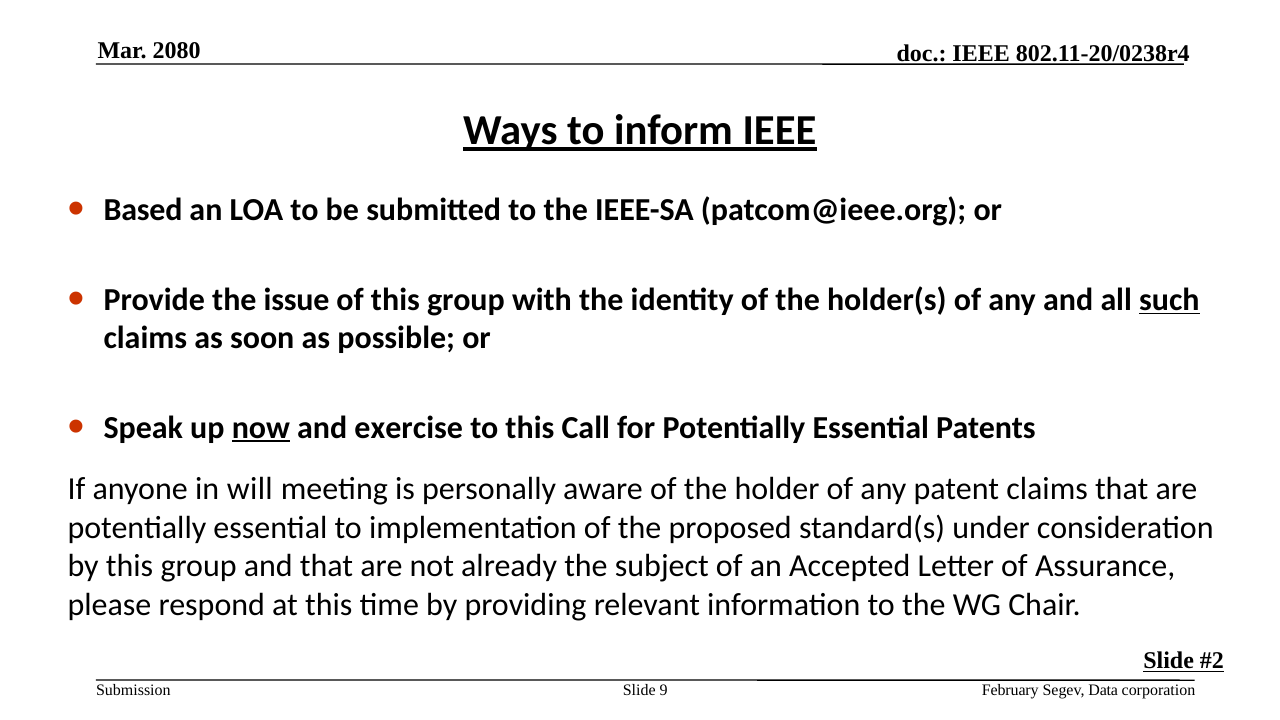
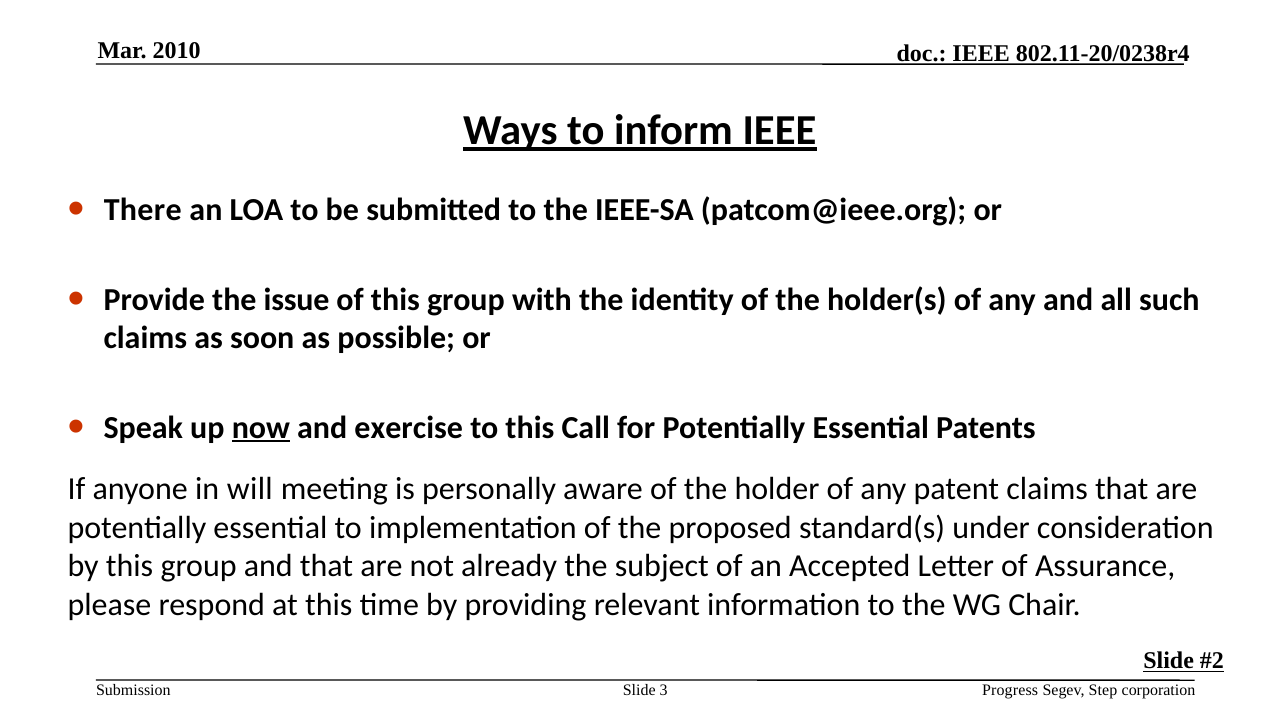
2080: 2080 -> 2010
Based: Based -> There
such underline: present -> none
9: 9 -> 3
February: February -> Progress
Data: Data -> Step
